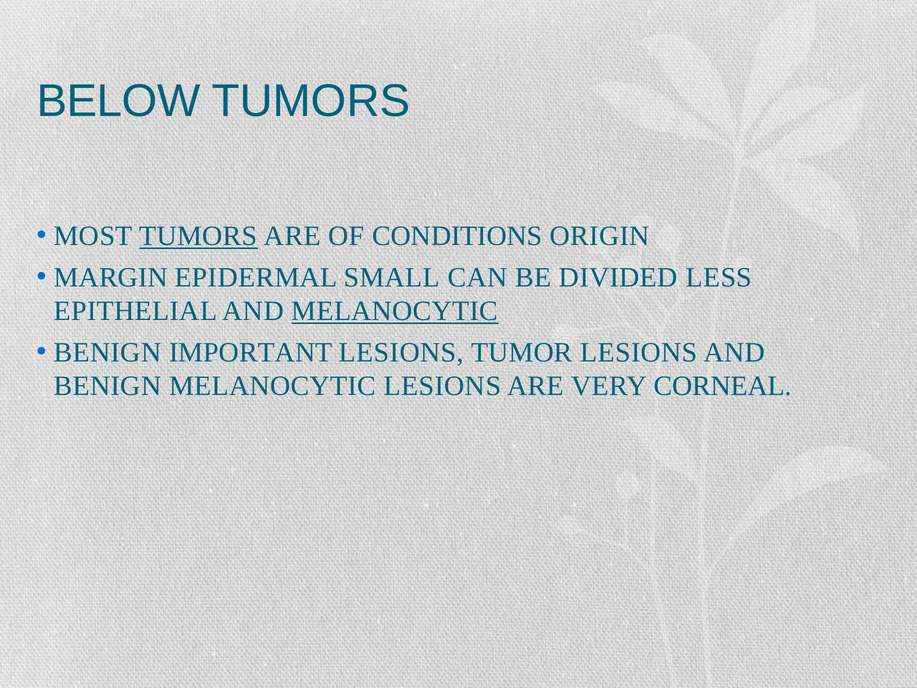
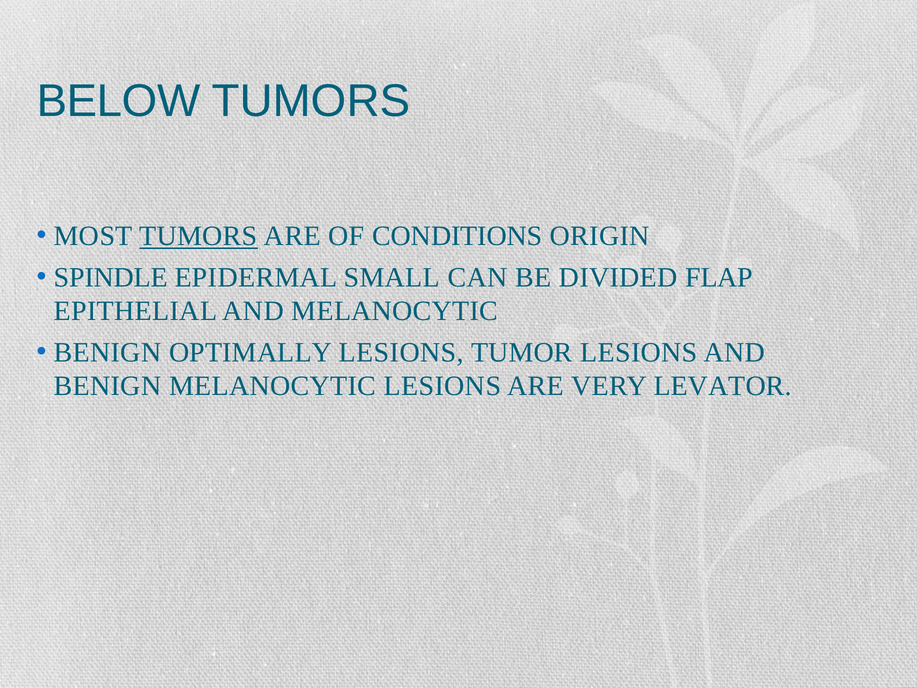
MARGIN: MARGIN -> SPINDLE
LESS: LESS -> FLAP
MELANOCYTIC at (395, 311) underline: present -> none
IMPORTANT: IMPORTANT -> OPTIMALLY
CORNEAL: CORNEAL -> LEVATOR
